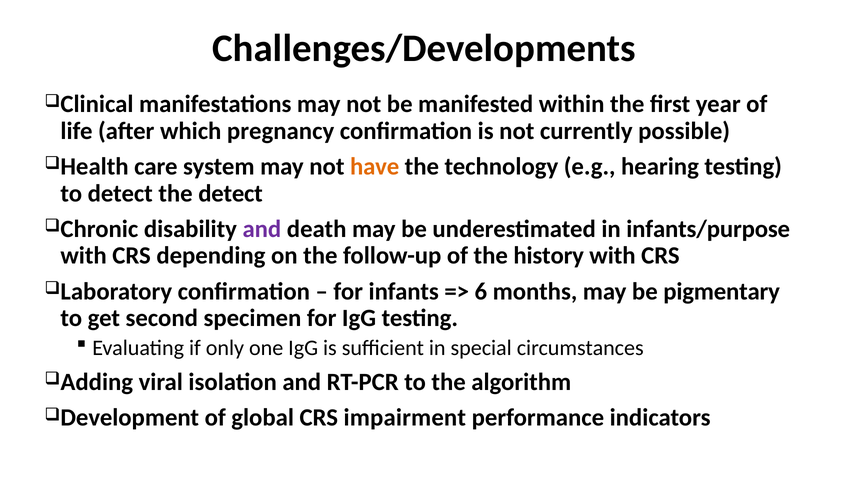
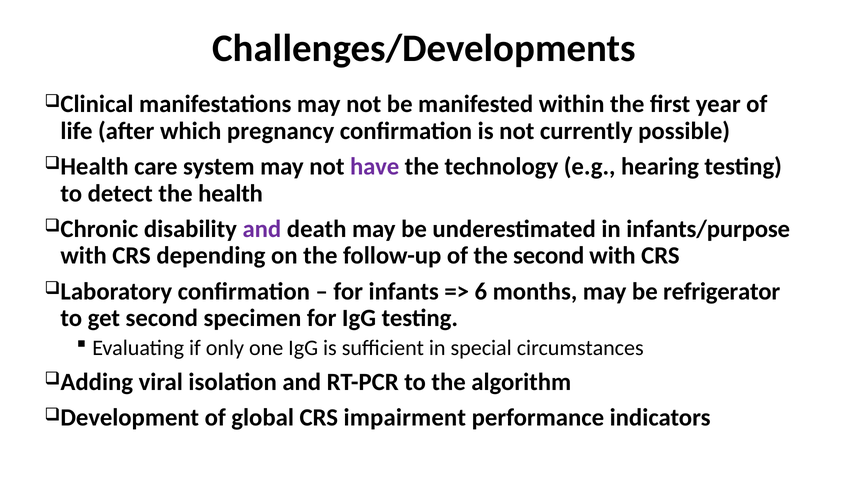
have colour: orange -> purple
the detect: detect -> health
the history: history -> second
pigmentary: pigmentary -> refrigerator
